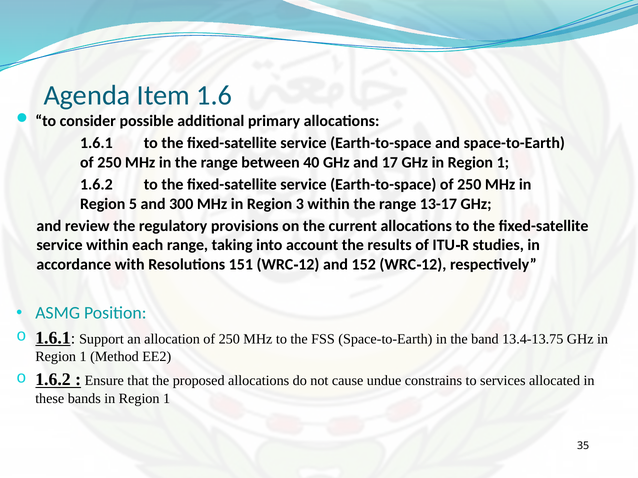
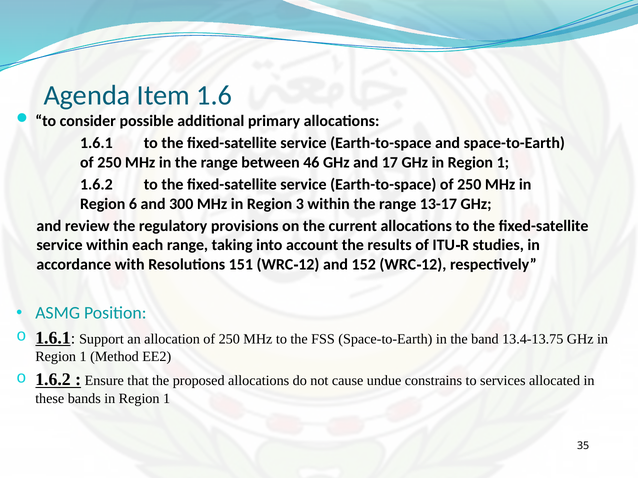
40: 40 -> 46
5: 5 -> 6
